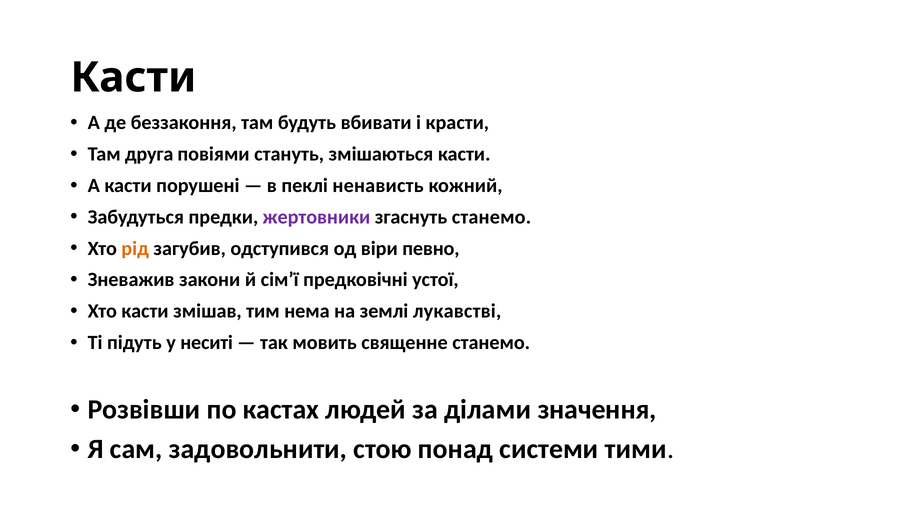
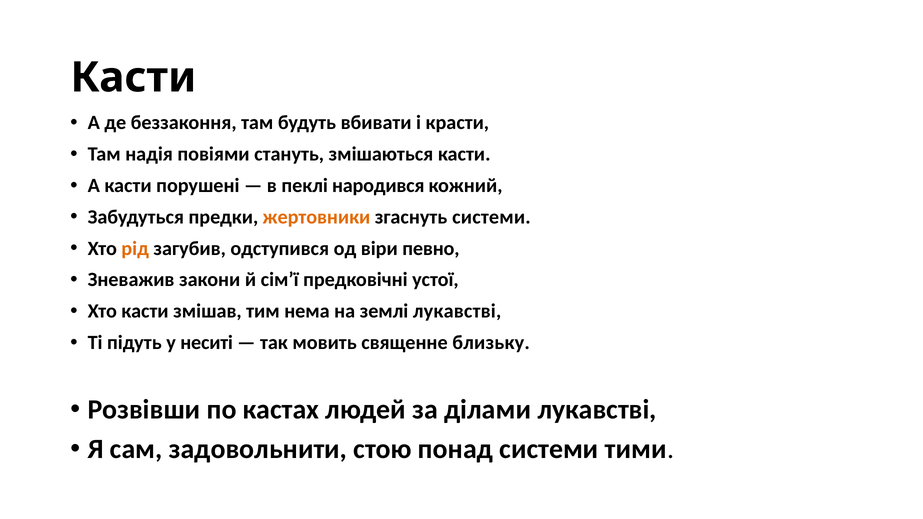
друга: друга -> надія
ненависть: ненависть -> народився
жертовники colour: purple -> orange
згаснуть станемо: станемо -> системи
священне станемо: станемо -> близьку
ділами значення: значення -> лукавстві
